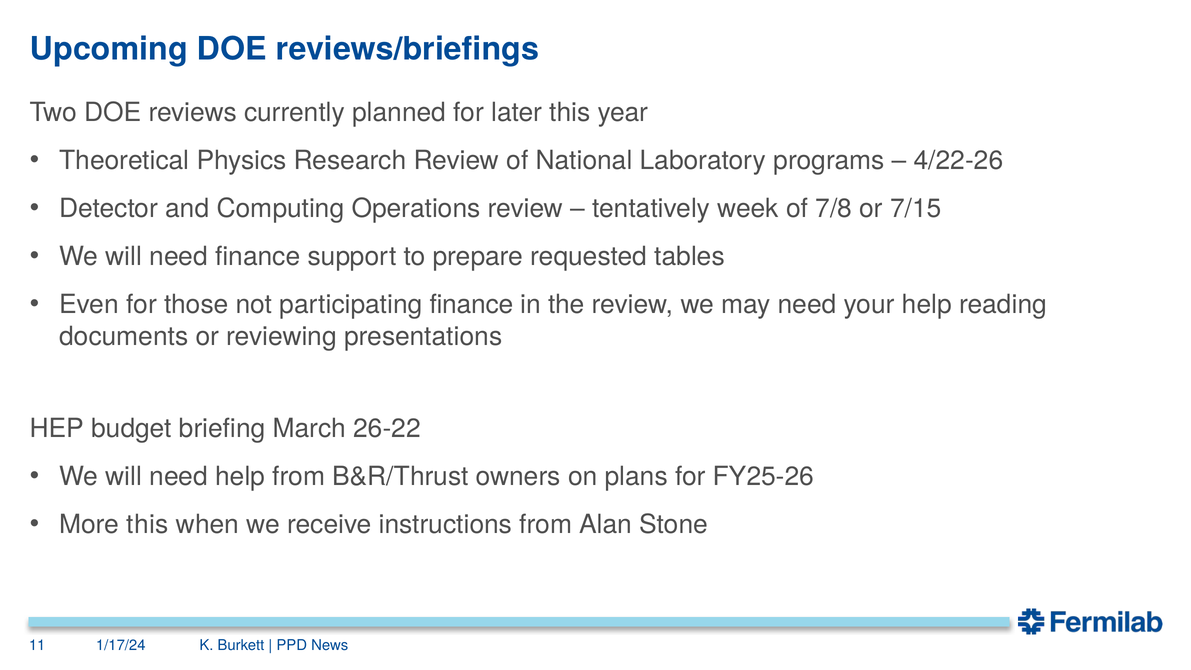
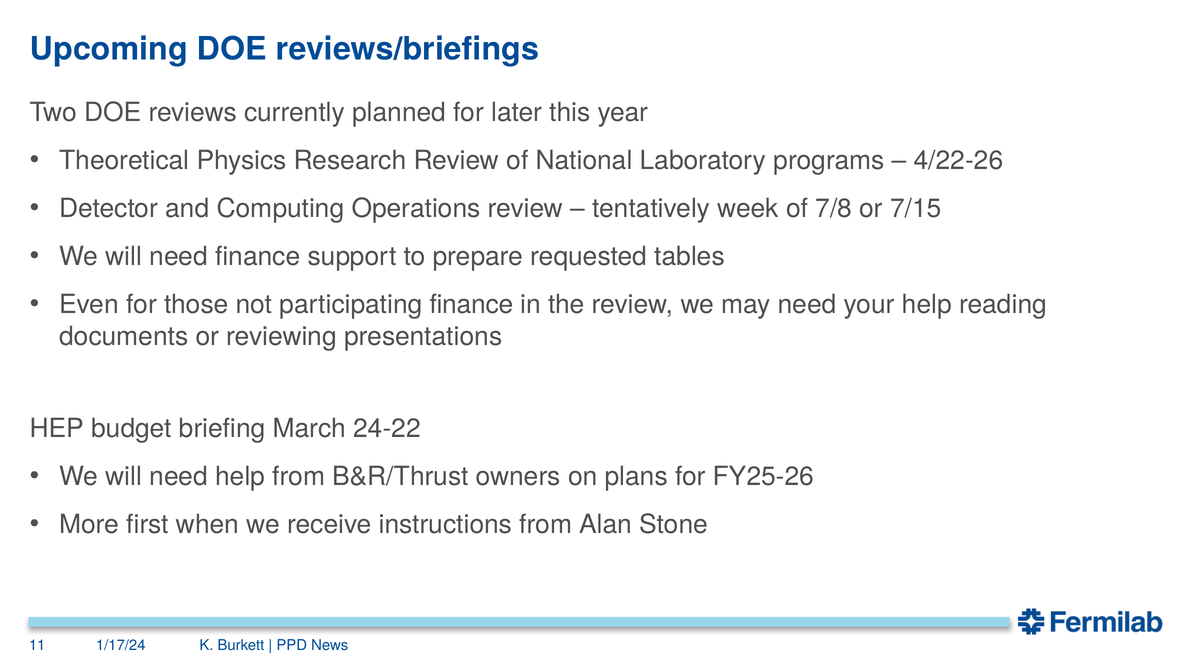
26-22: 26-22 -> 24-22
More this: this -> first
